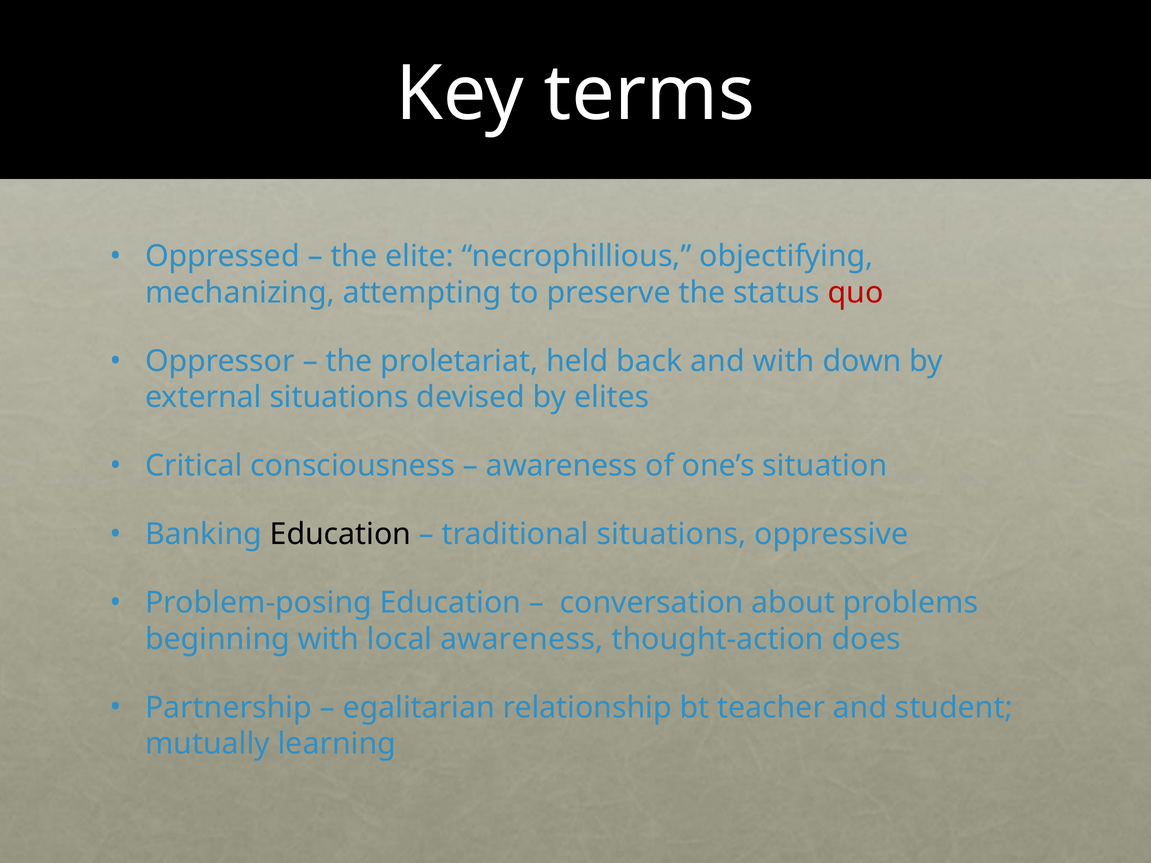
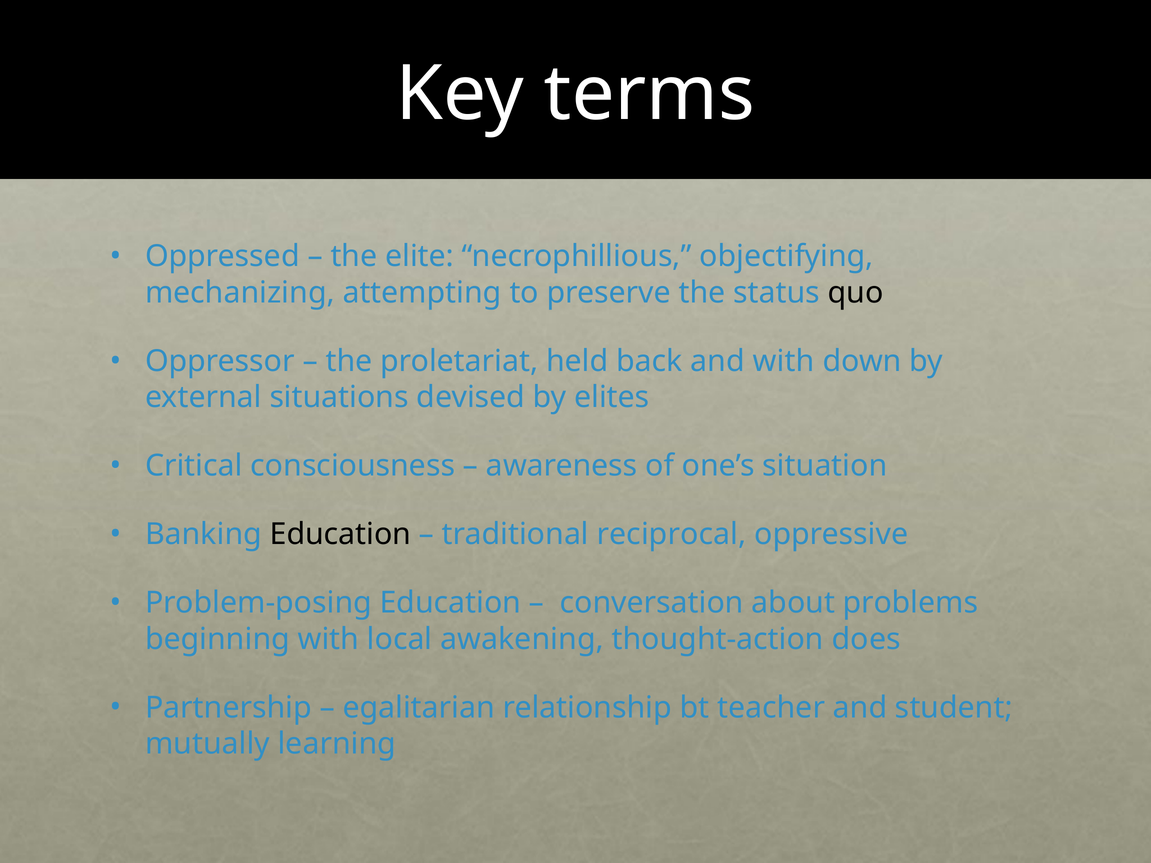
quo colour: red -> black
traditional situations: situations -> reciprocal
local awareness: awareness -> awakening
